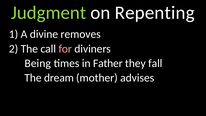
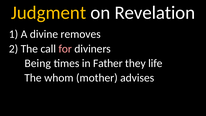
Judgment colour: light green -> yellow
Repenting: Repenting -> Revelation
fall: fall -> life
dream: dream -> whom
